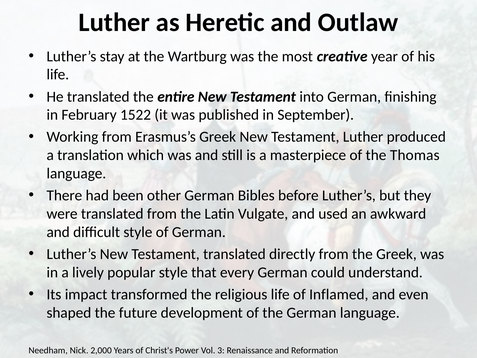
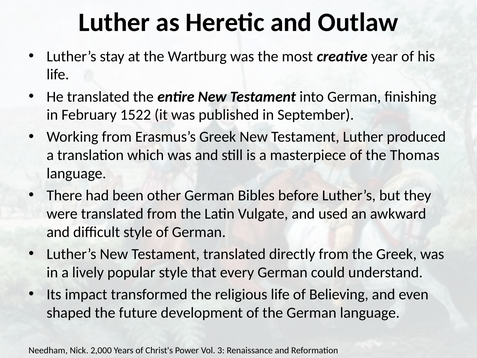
Inflamed: Inflamed -> Believing
